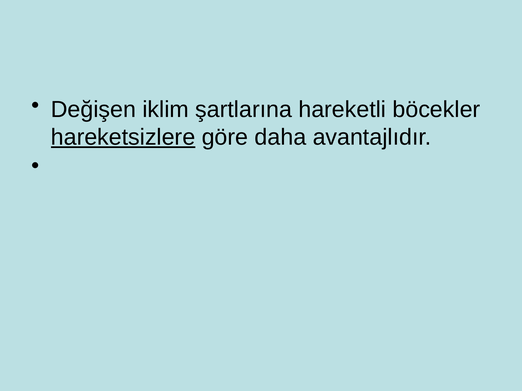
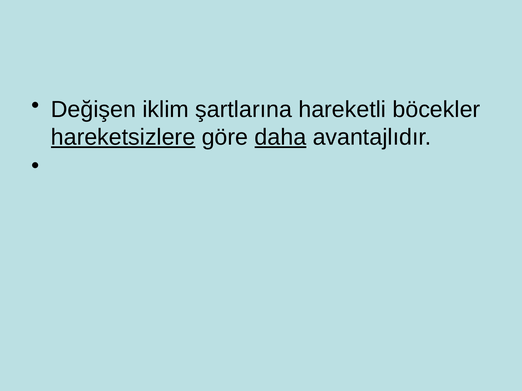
daha underline: none -> present
